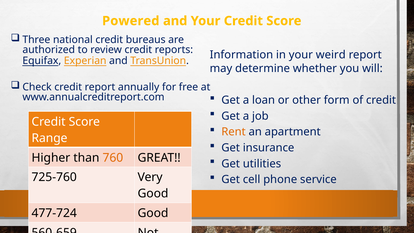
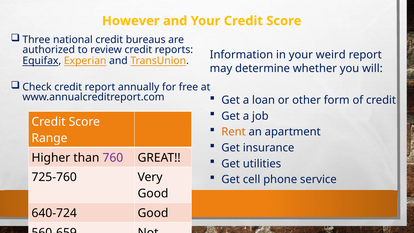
Powered: Powered -> However
760 colour: orange -> purple
477-724: 477-724 -> 640-724
